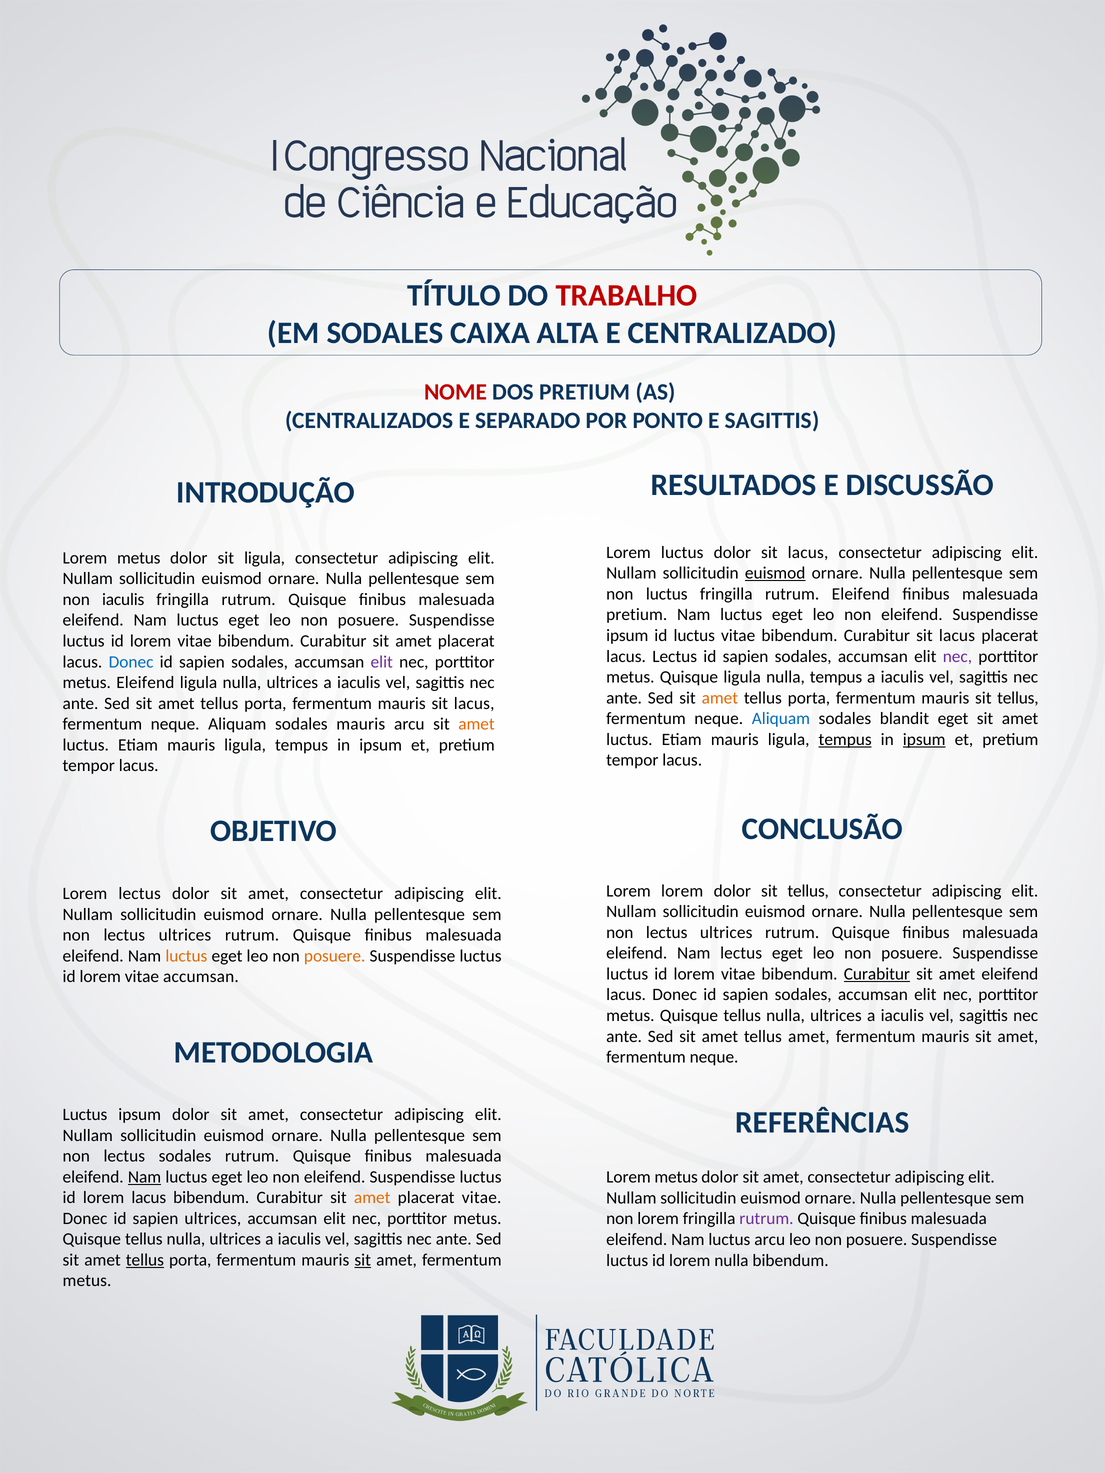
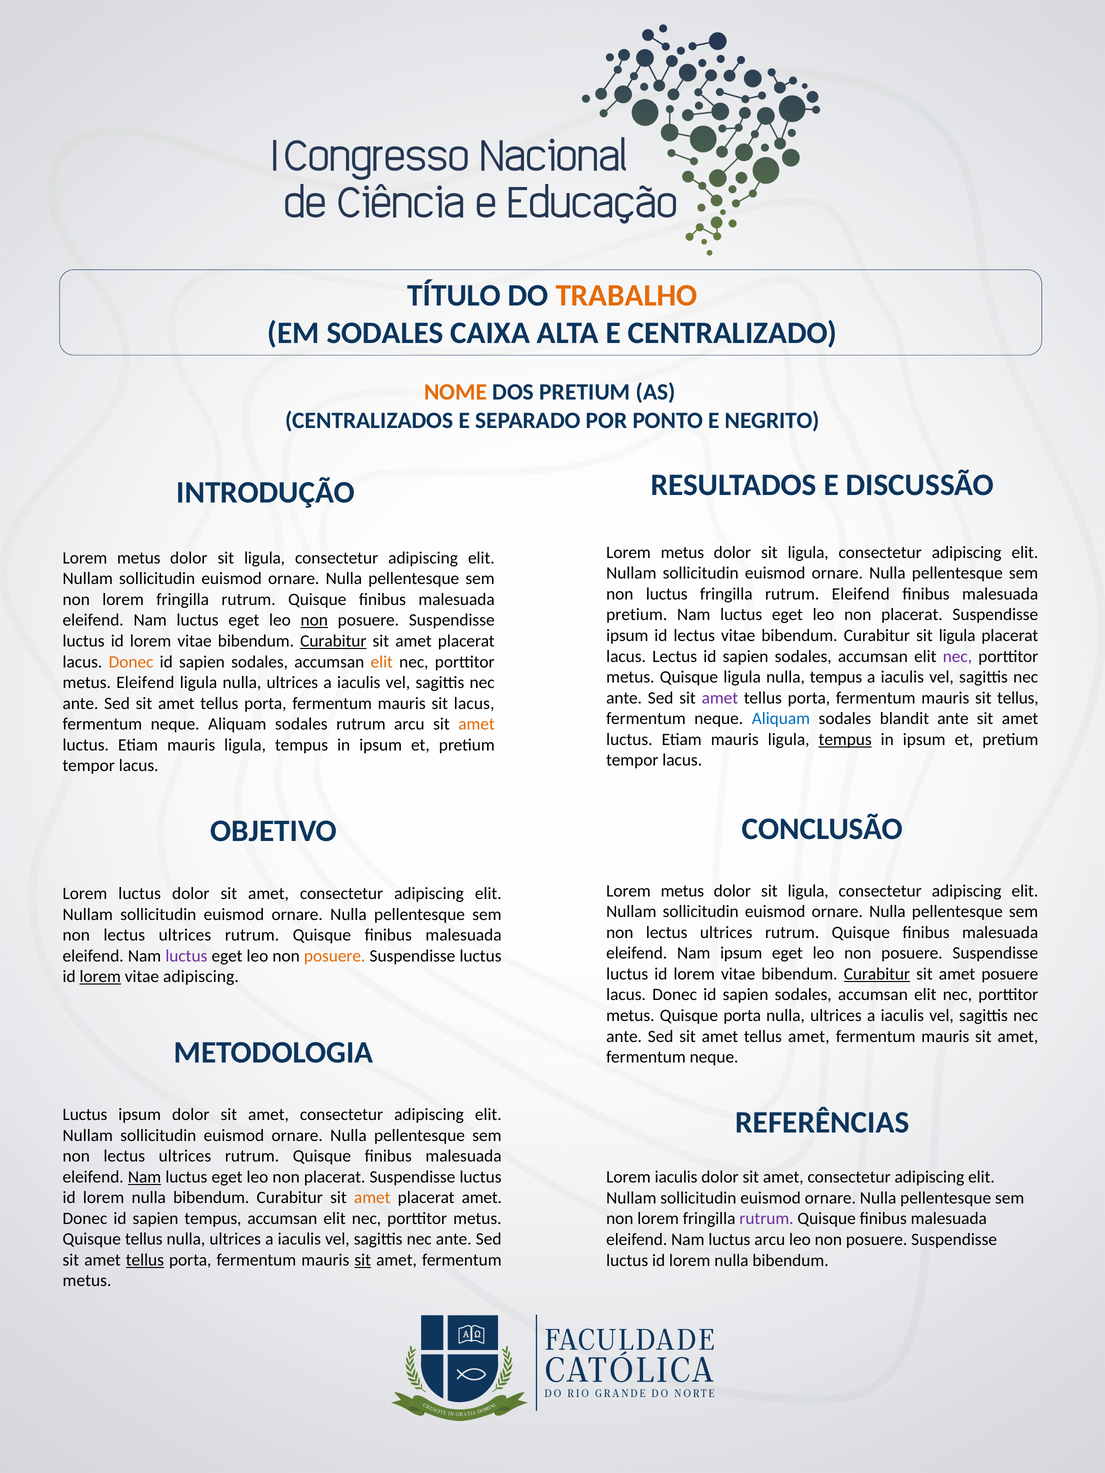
TRABALHO colour: red -> orange
NOME colour: red -> orange
E SAGITTIS: SAGITTIS -> NEGRITO
luctus at (682, 553): luctus -> metus
lacus at (808, 553): lacus -> ligula
euismod at (775, 573) underline: present -> none
iaculis at (123, 600): iaculis -> lorem
eleifend at (912, 615): eleifend -> placerat
non at (314, 620) underline: none -> present
id luctus: luctus -> lectus
Curabitur sit lacus: lacus -> ligula
Curabitur at (333, 641) underline: none -> present
Donec at (131, 662) colour: blue -> orange
elit at (382, 662) colour: purple -> orange
amet at (720, 698) colour: orange -> purple
blandit eget: eget -> ante
sodales mauris: mauris -> rutrum
ipsum at (924, 740) underline: present -> none
lorem at (682, 891): lorem -> metus
tellus at (808, 891): tellus -> ligula
Lorem lectus: lectus -> luctus
Nam lectus: lectus -> ipsum
luctus at (186, 956) colour: orange -> purple
amet eleifend: eleifend -> posuere
lorem at (100, 977) underline: none -> present
vitae accumsan: accumsan -> adipiscing
tellus at (742, 1016): tellus -> porta
sodales at (185, 1156): sodales -> ultrices
eleifend at (335, 1177): eleifend -> placerat
metus at (676, 1178): metus -> iaculis
lacus at (149, 1198): lacus -> nulla
placerat vitae: vitae -> amet
sapien ultrices: ultrices -> tempus
